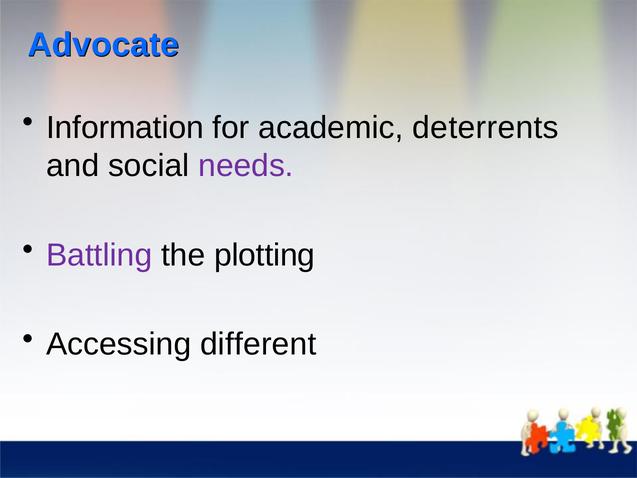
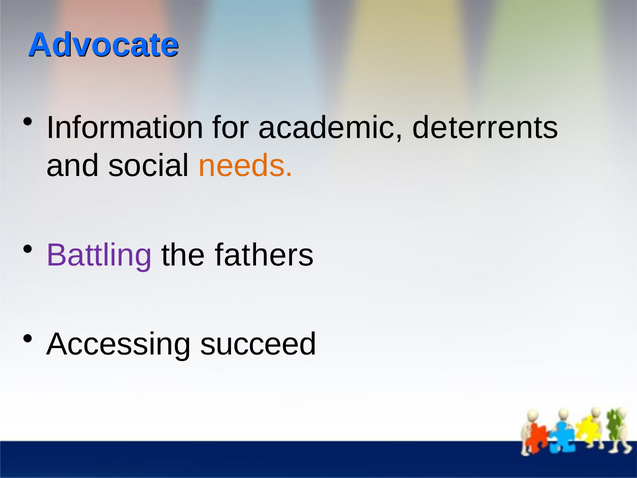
needs colour: purple -> orange
plotting: plotting -> fathers
different: different -> succeed
